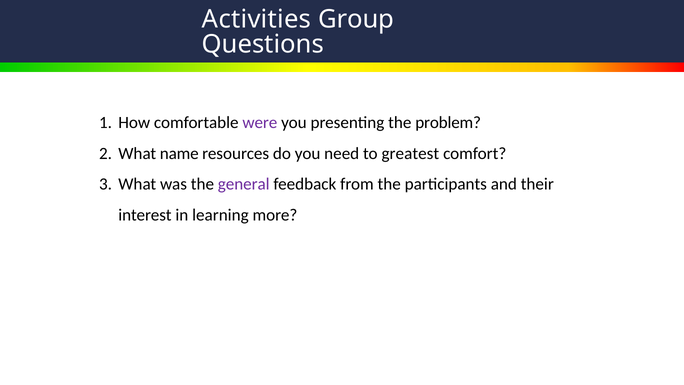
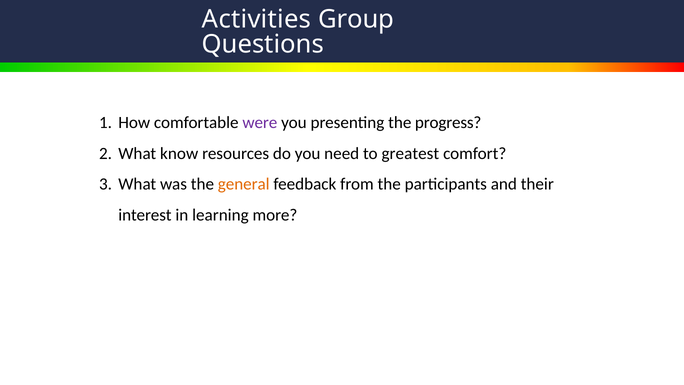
problem: problem -> progress
name: name -> know
general colour: purple -> orange
